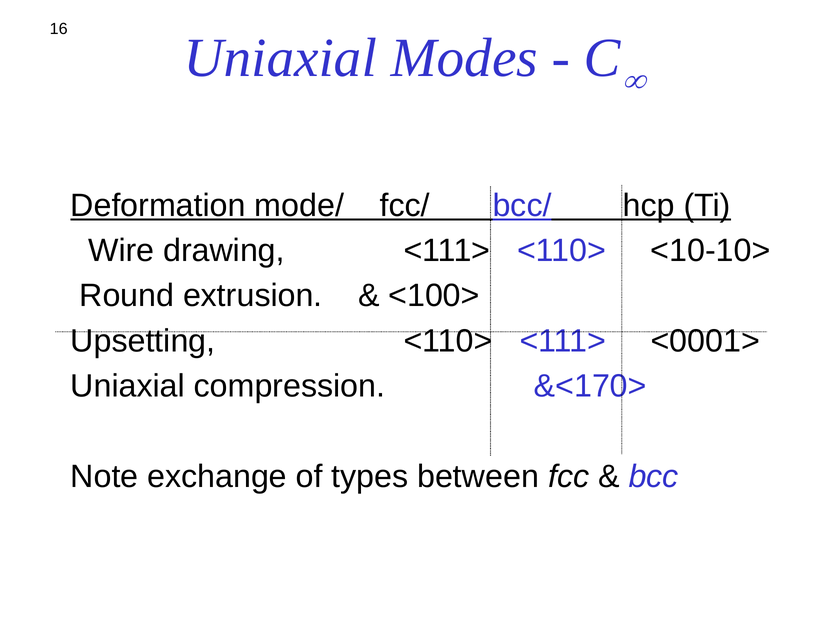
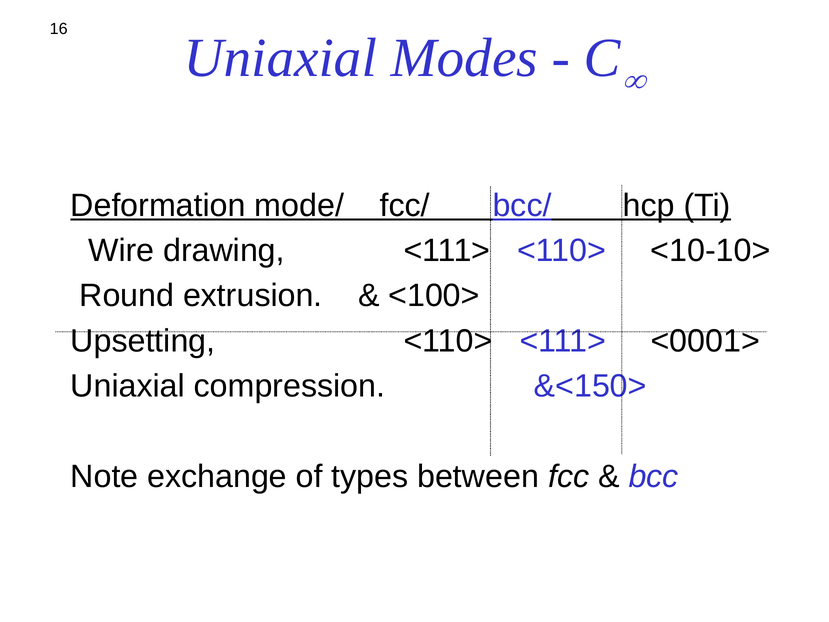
&<170>: &<170> -> &<150>
